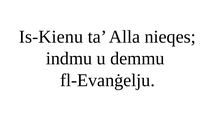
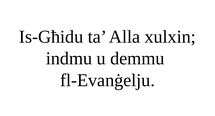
Is-Kienu: Is-Kienu -> Is-Għidu
nieqes: nieqes -> xulxin
